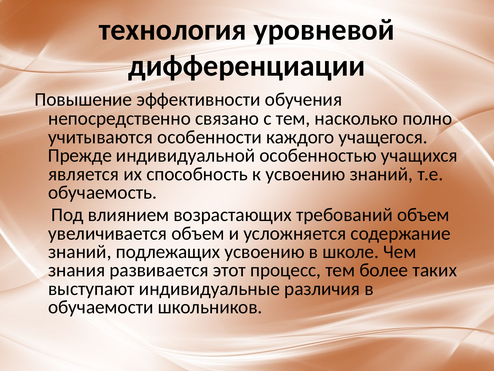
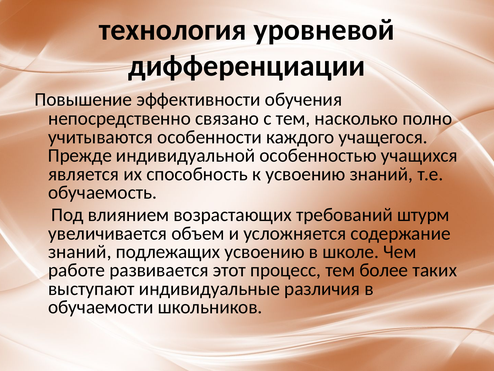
требований объем: объем -> штурм
знания: знания -> работе
